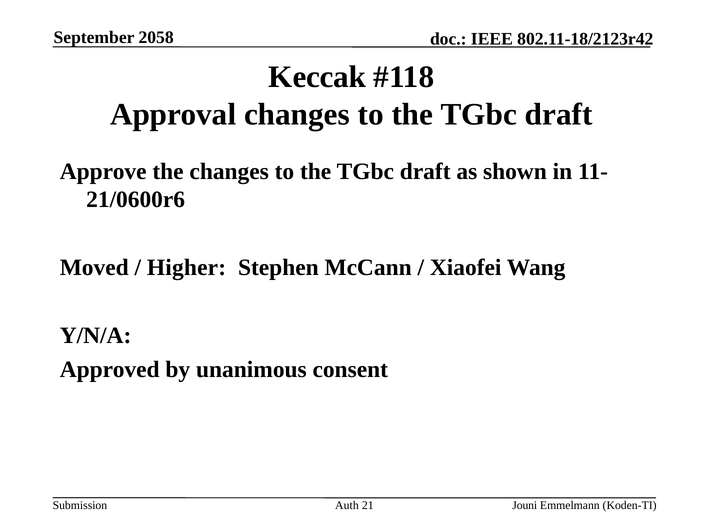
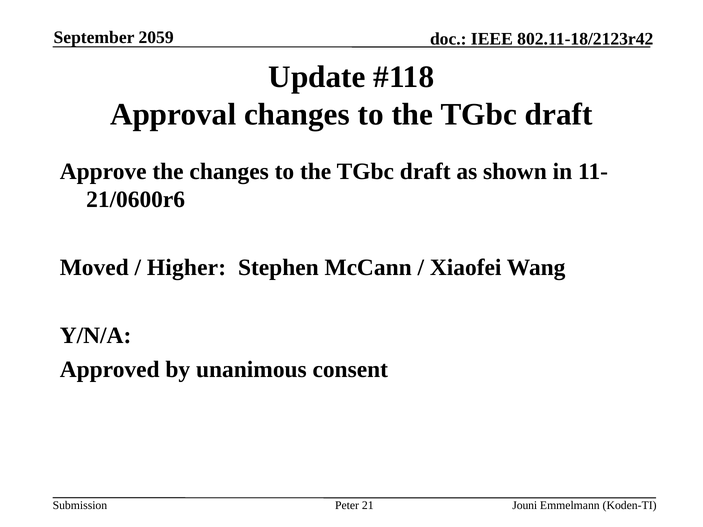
2058: 2058 -> 2059
Keccak: Keccak -> Update
Auth: Auth -> Peter
